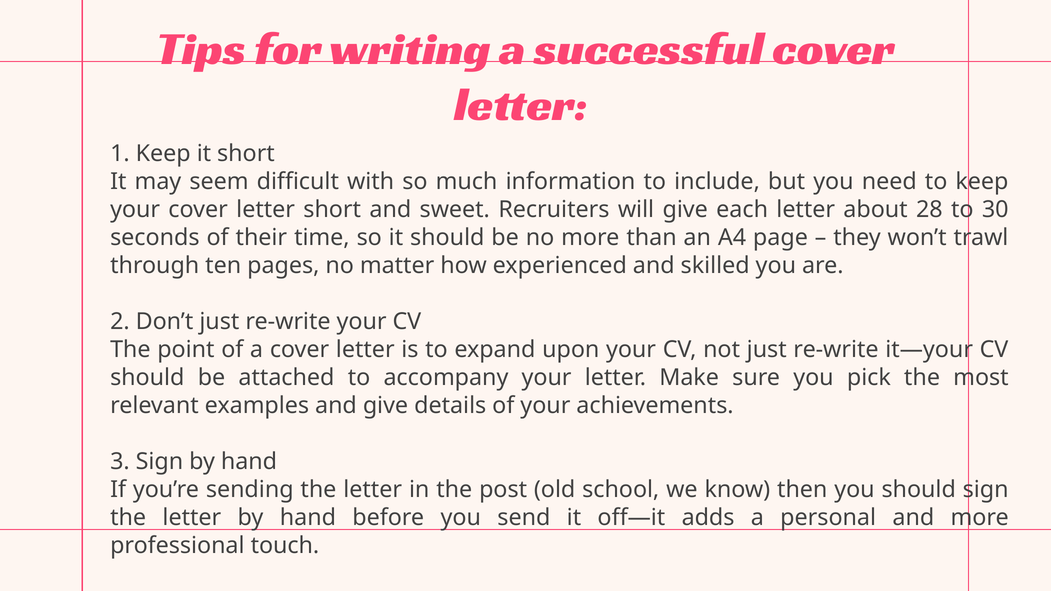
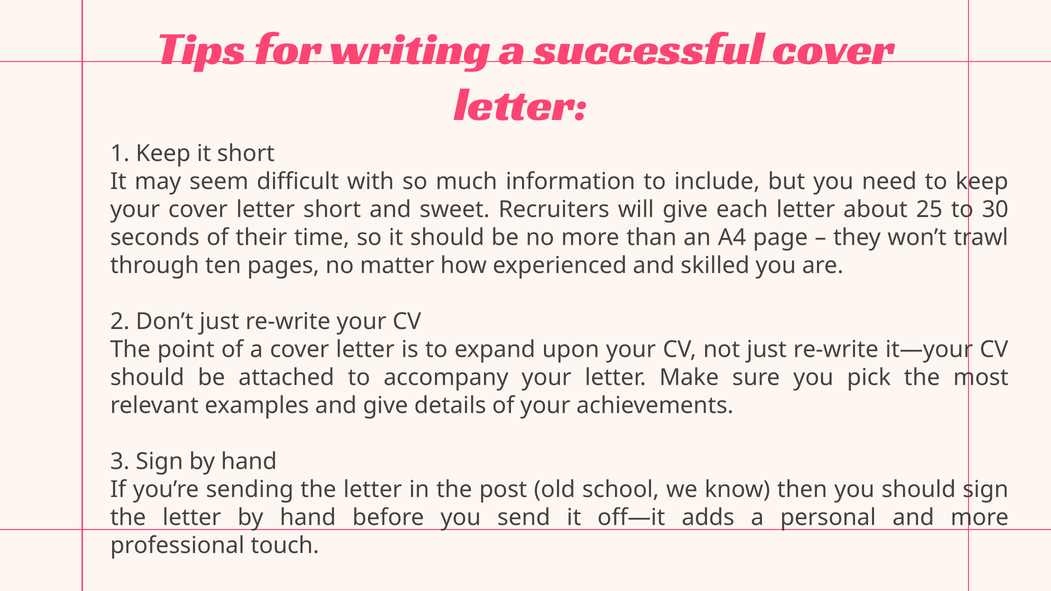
28: 28 -> 25
